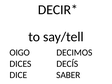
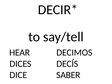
OIGO: OIGO -> HEAR
